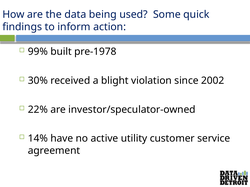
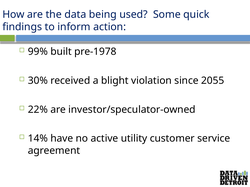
2002: 2002 -> 2055
